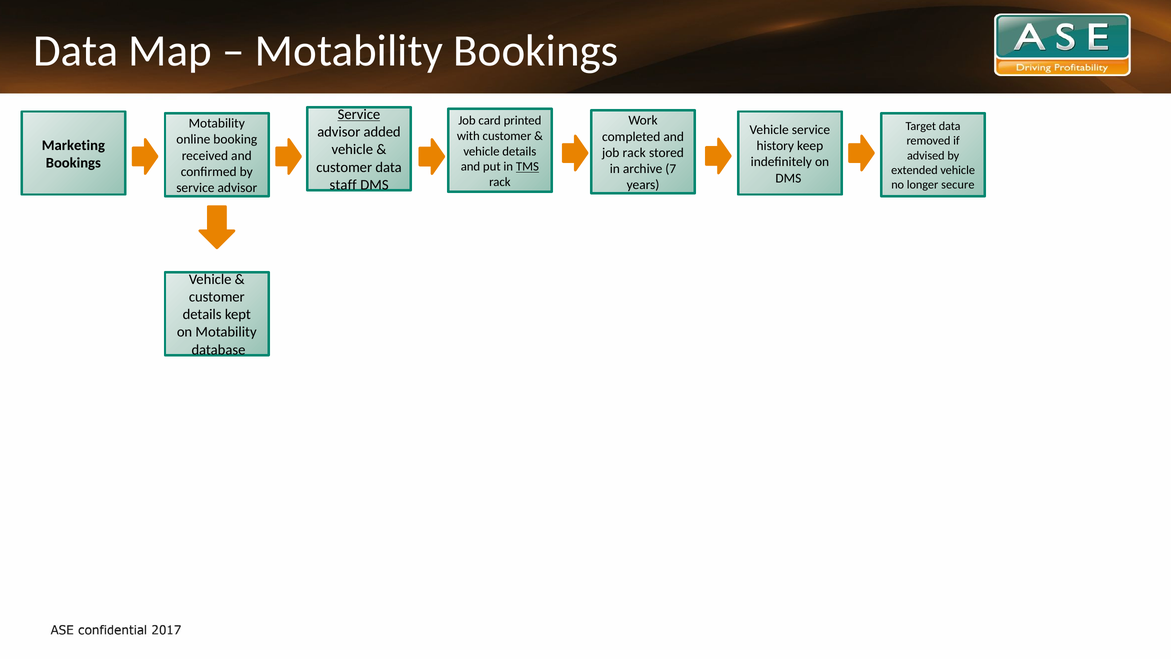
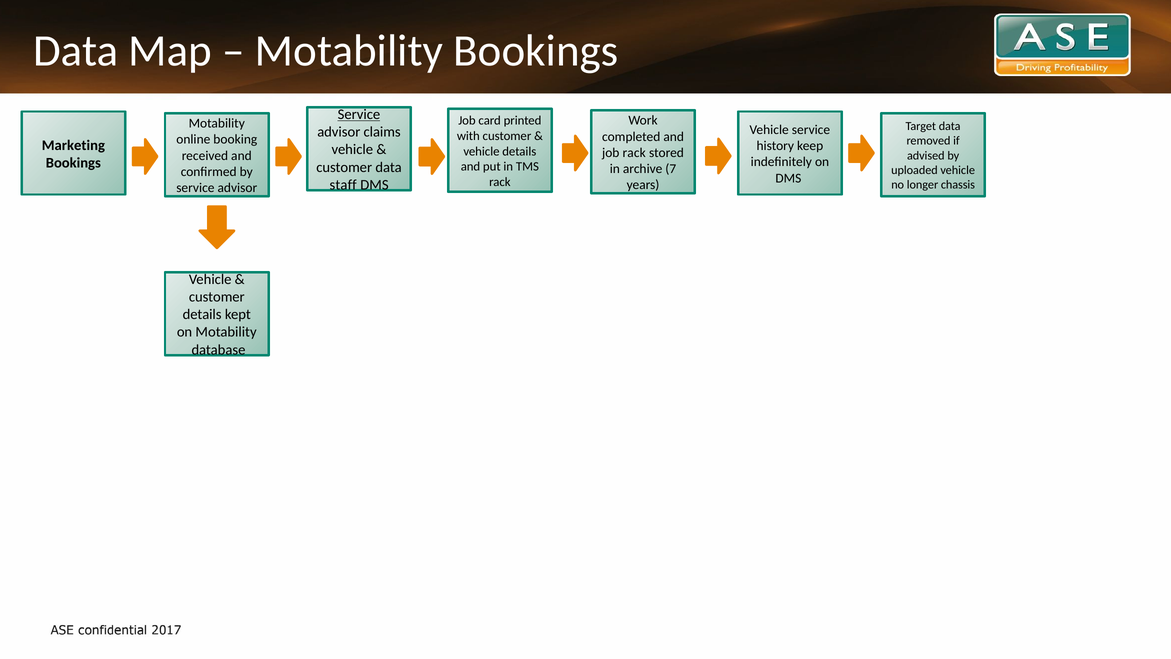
added: added -> claims
TMS underline: present -> none
extended: extended -> uploaded
secure: secure -> chassis
